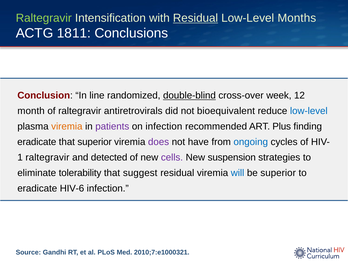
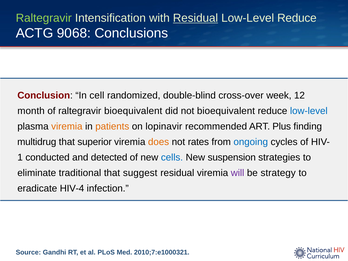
Low-Level Months: Months -> Reduce
1811: 1811 -> 9068
line: line -> cell
double-blind underline: present -> none
raltegravir antiretrovirals: antiretrovirals -> bioequivalent
patients colour: purple -> orange
on infection: infection -> lopinavir
eradicate at (37, 142): eradicate -> multidrug
does colour: purple -> orange
have: have -> rates
raltegravir at (47, 157): raltegravir -> conducted
cells colour: purple -> blue
tolerability: tolerability -> traditional
will colour: blue -> purple
be superior: superior -> strategy
HIV-6: HIV-6 -> HIV-4
